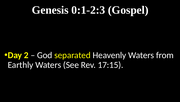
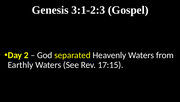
0:1-2:3: 0:1-2:3 -> 3:1-2:3
